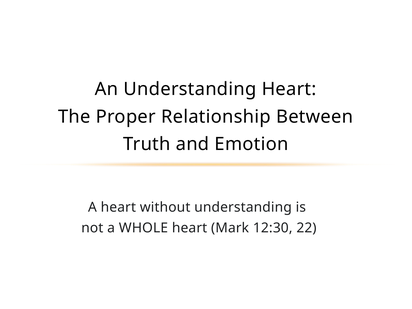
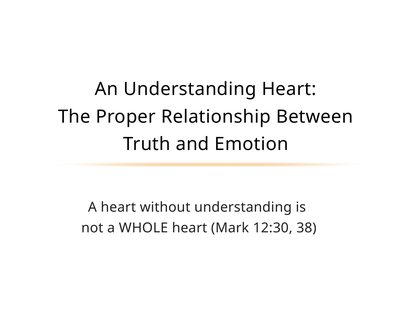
22: 22 -> 38
